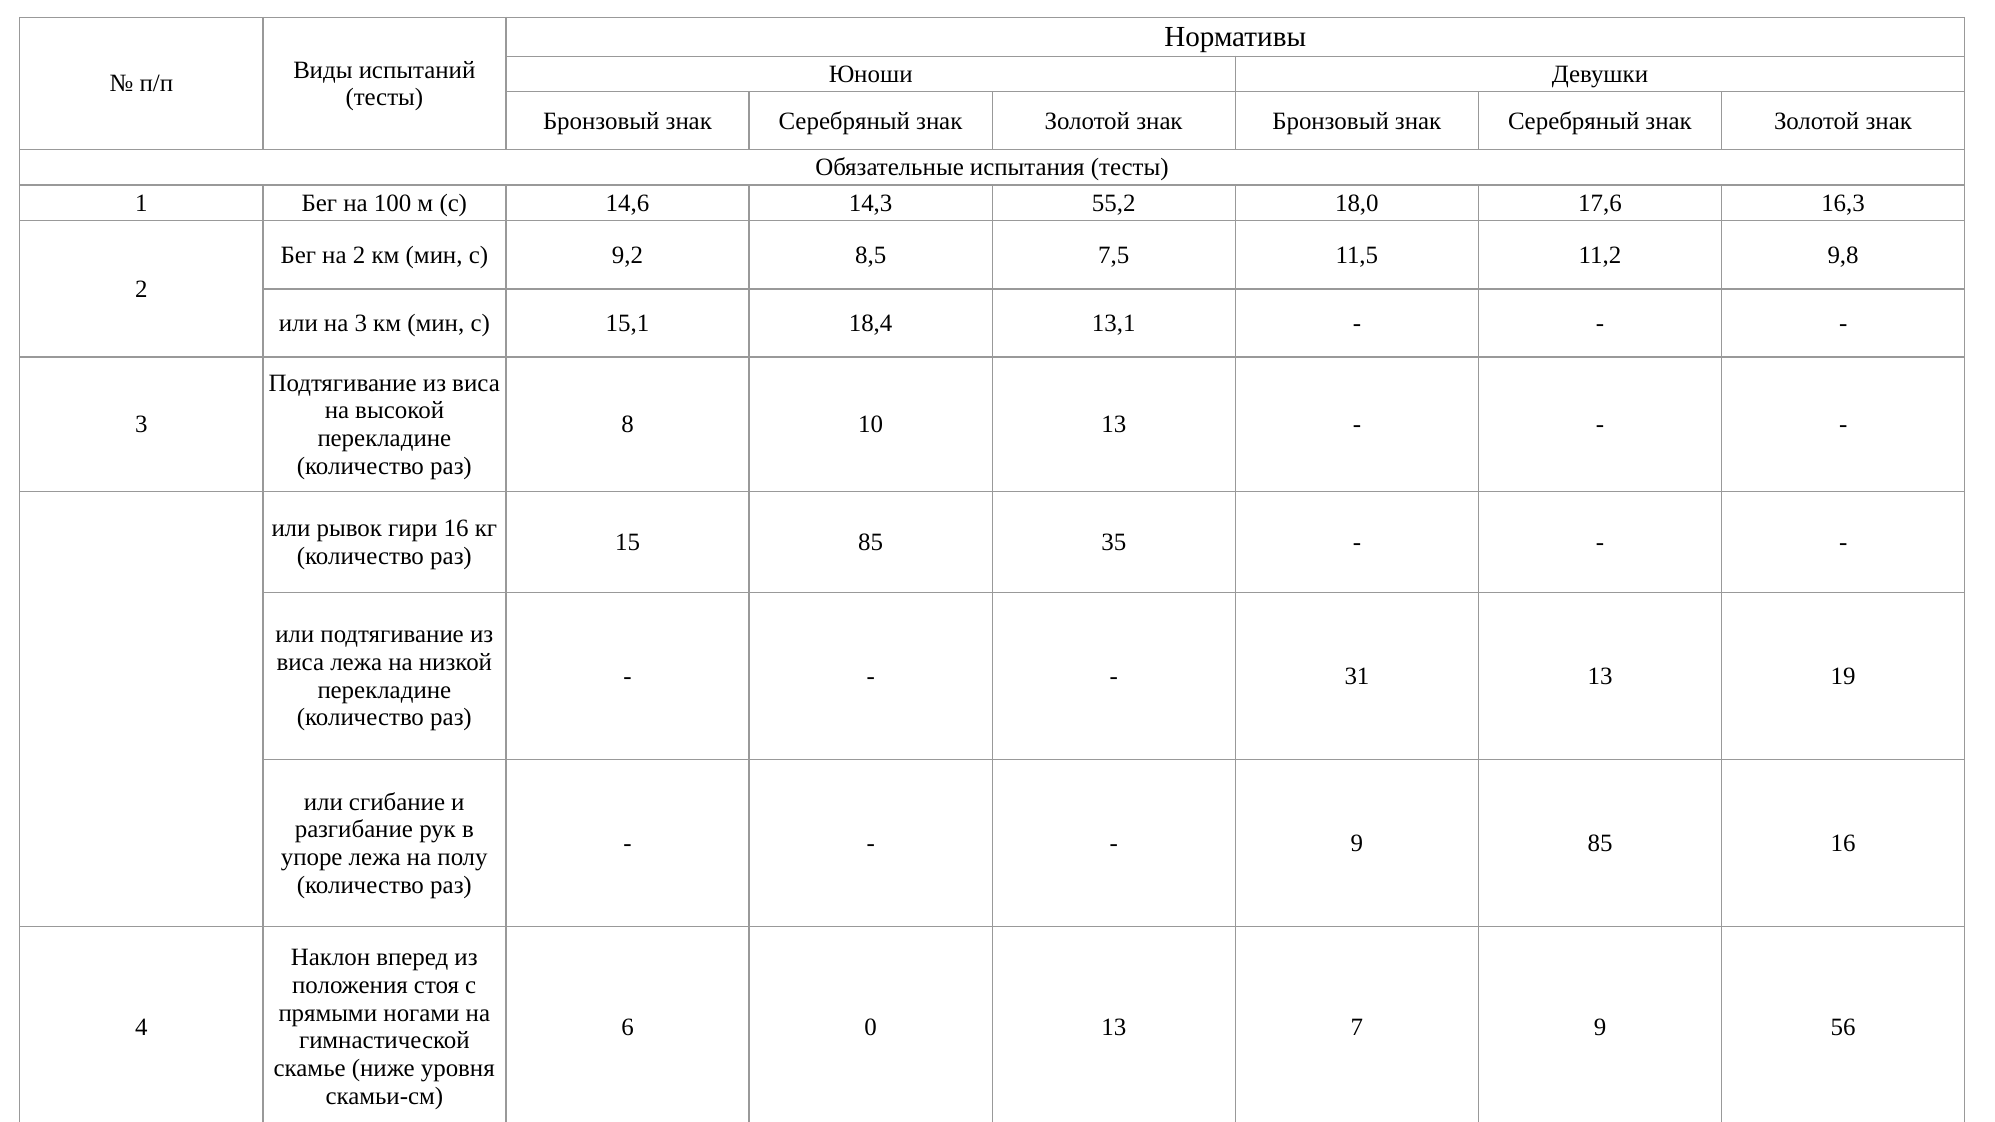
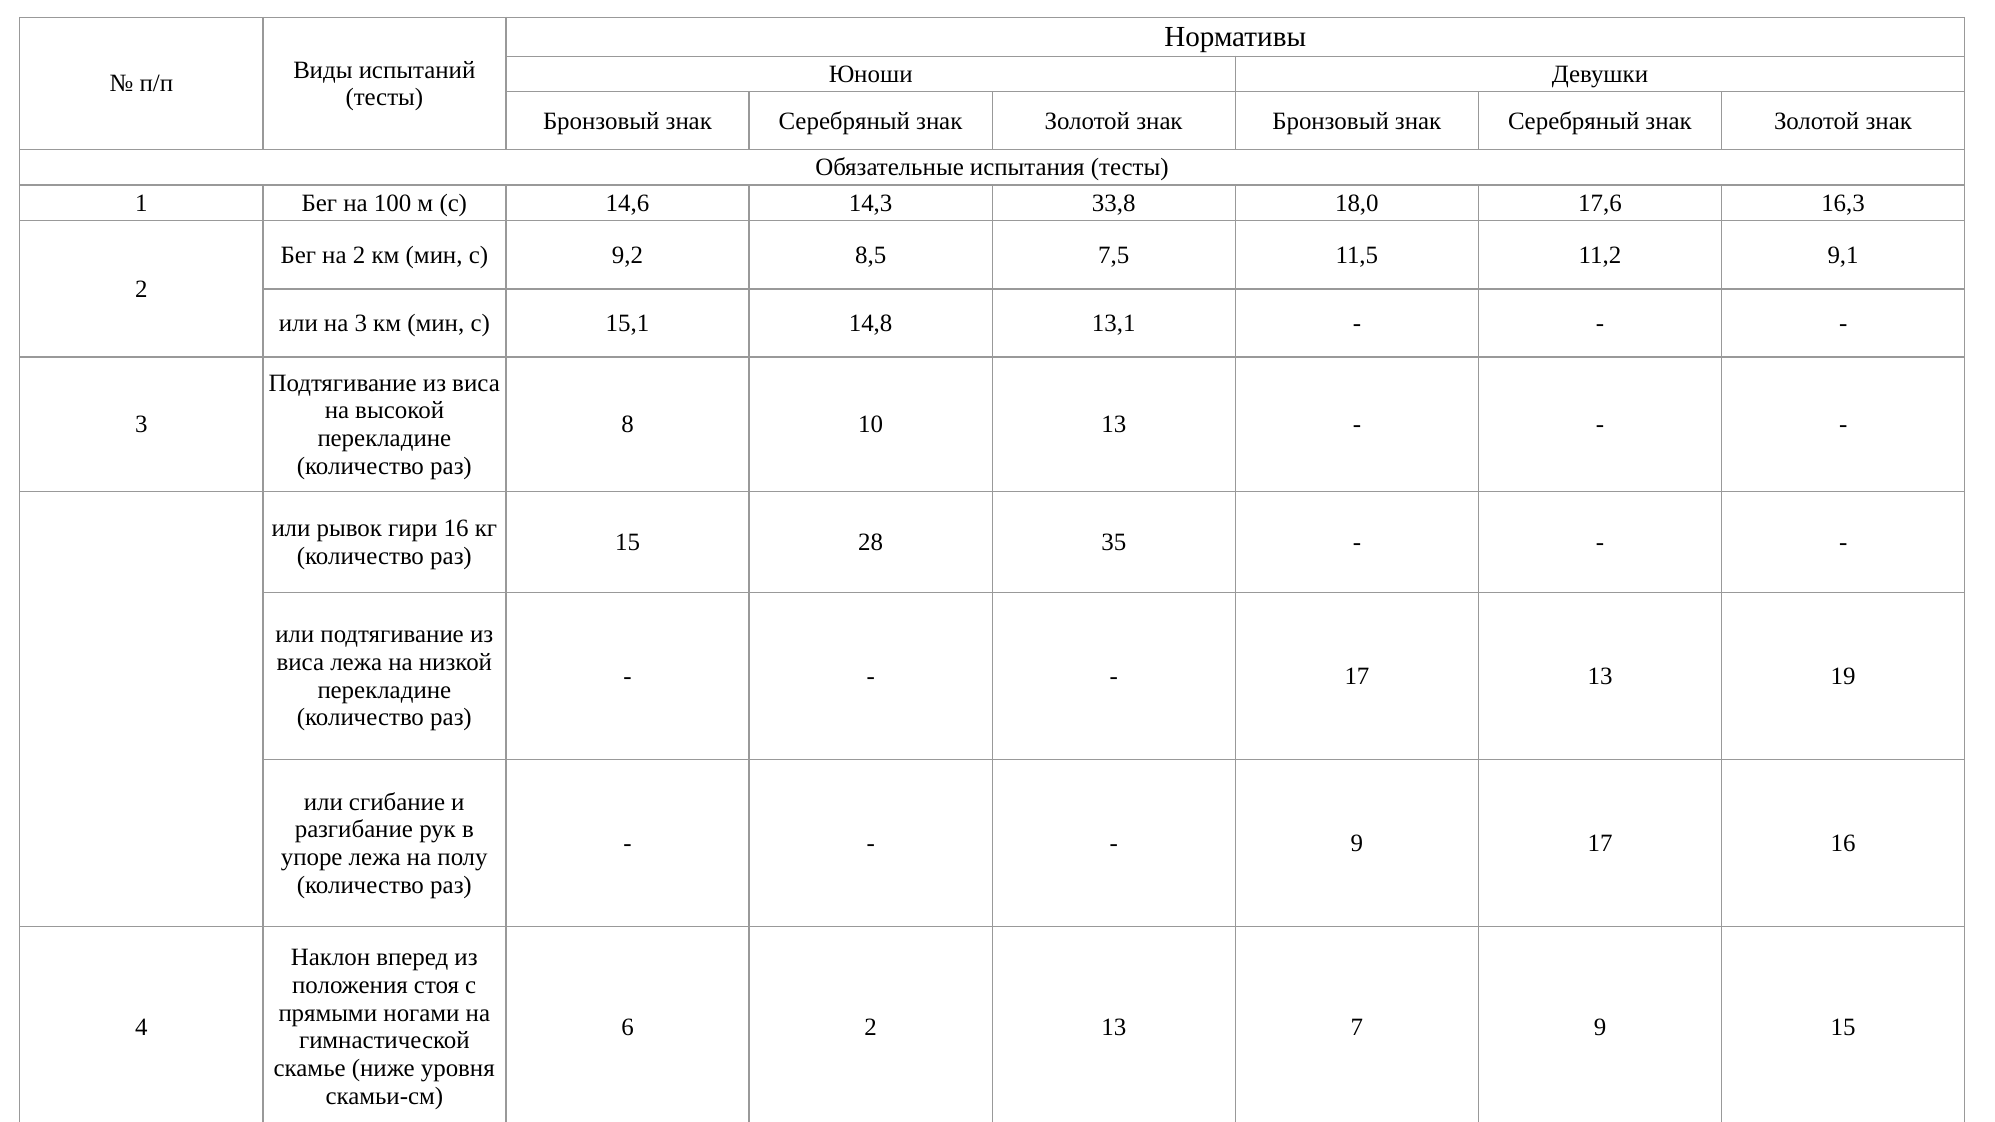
55,2: 55,2 -> 33,8
9,8: 9,8 -> 9,1
18,4: 18,4 -> 14,8
15 85: 85 -> 28
31 at (1357, 676): 31 -> 17
9 85: 85 -> 17
6 0: 0 -> 2
9 56: 56 -> 15
